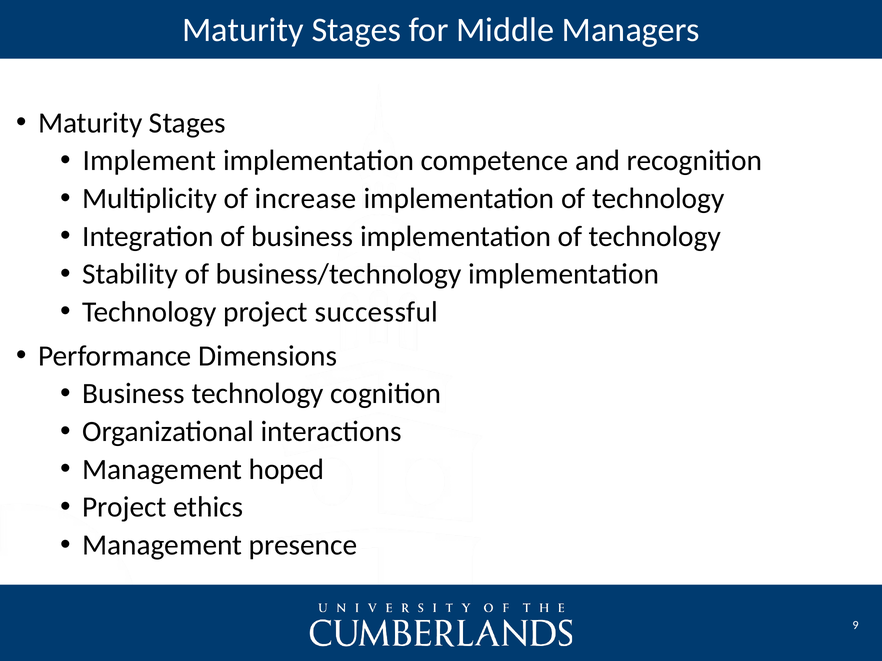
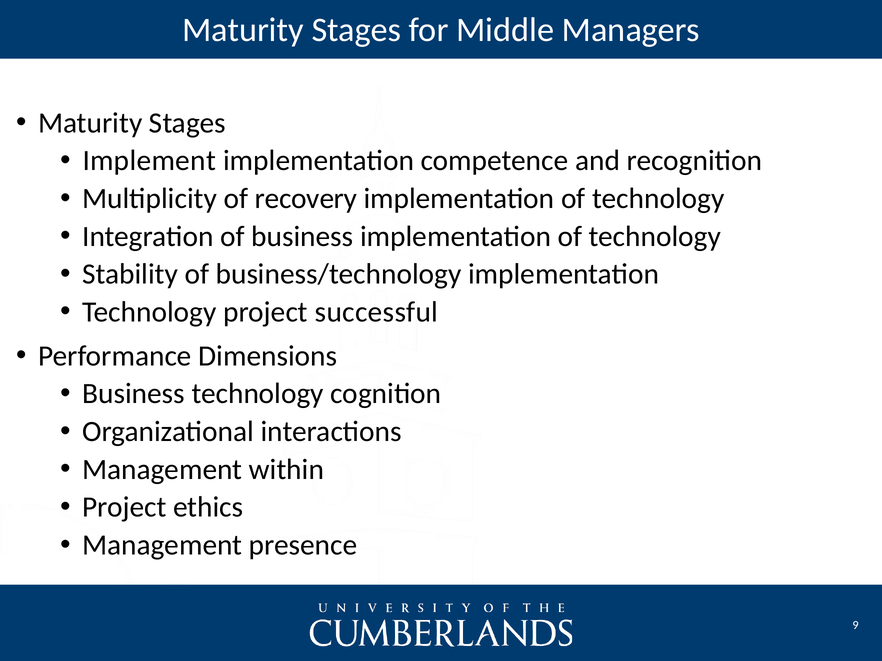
increase: increase -> recovery
hoped: hoped -> within
